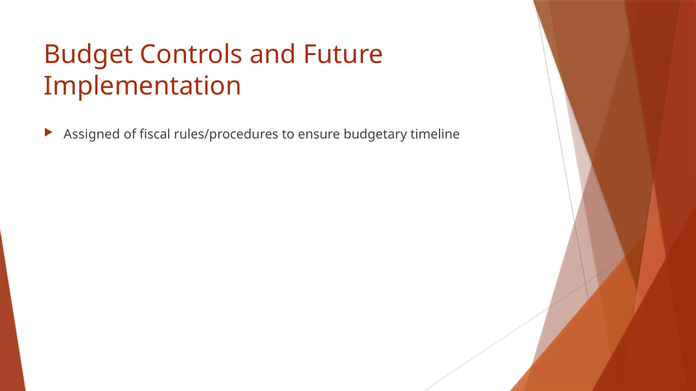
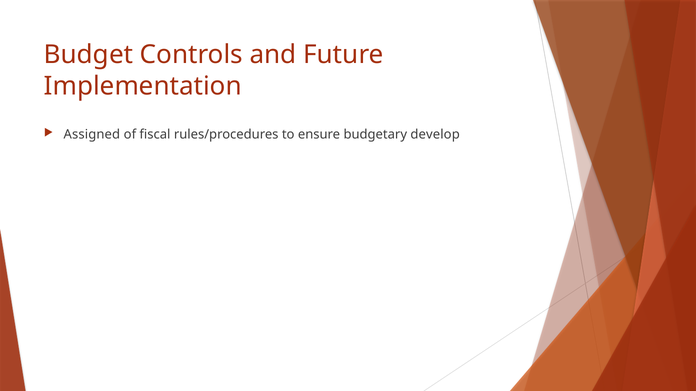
timeline: timeline -> develop
